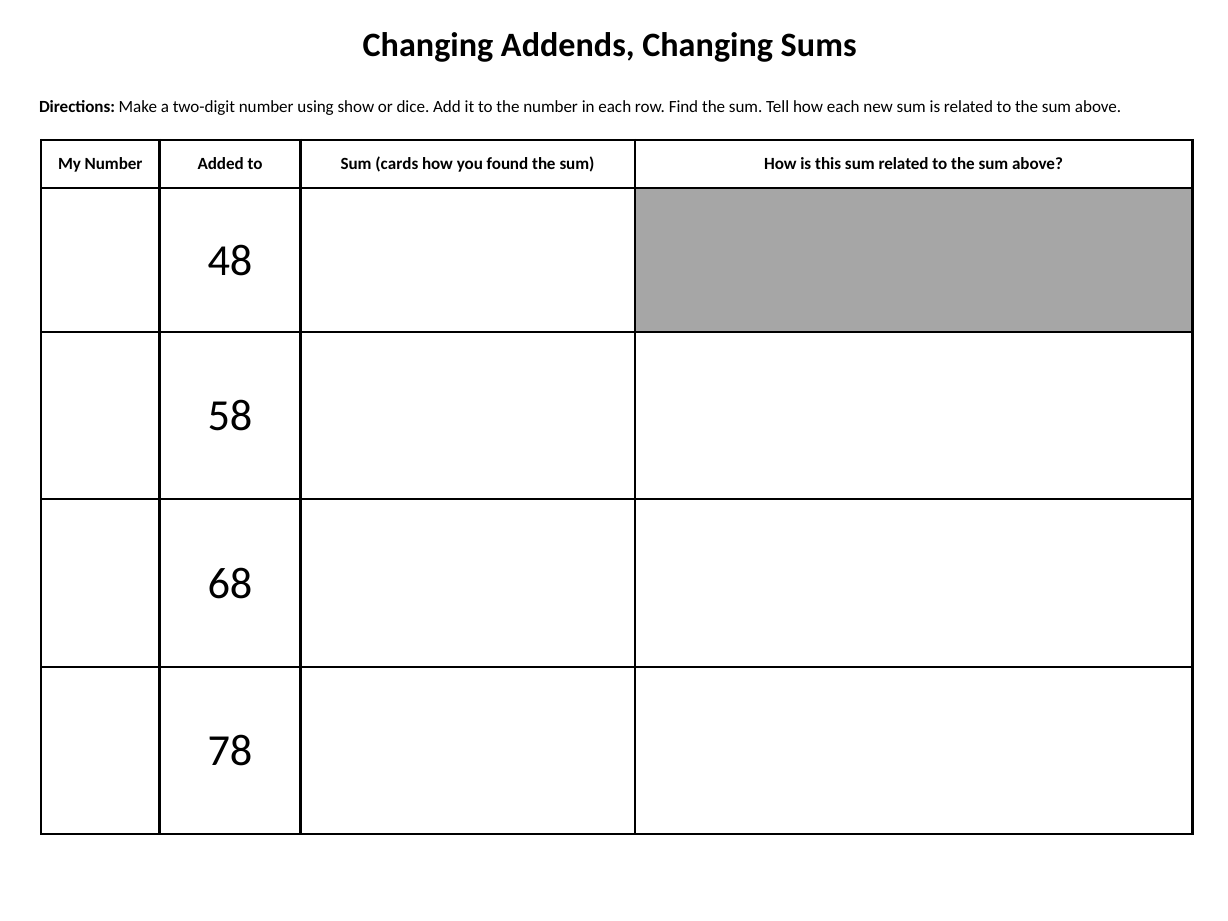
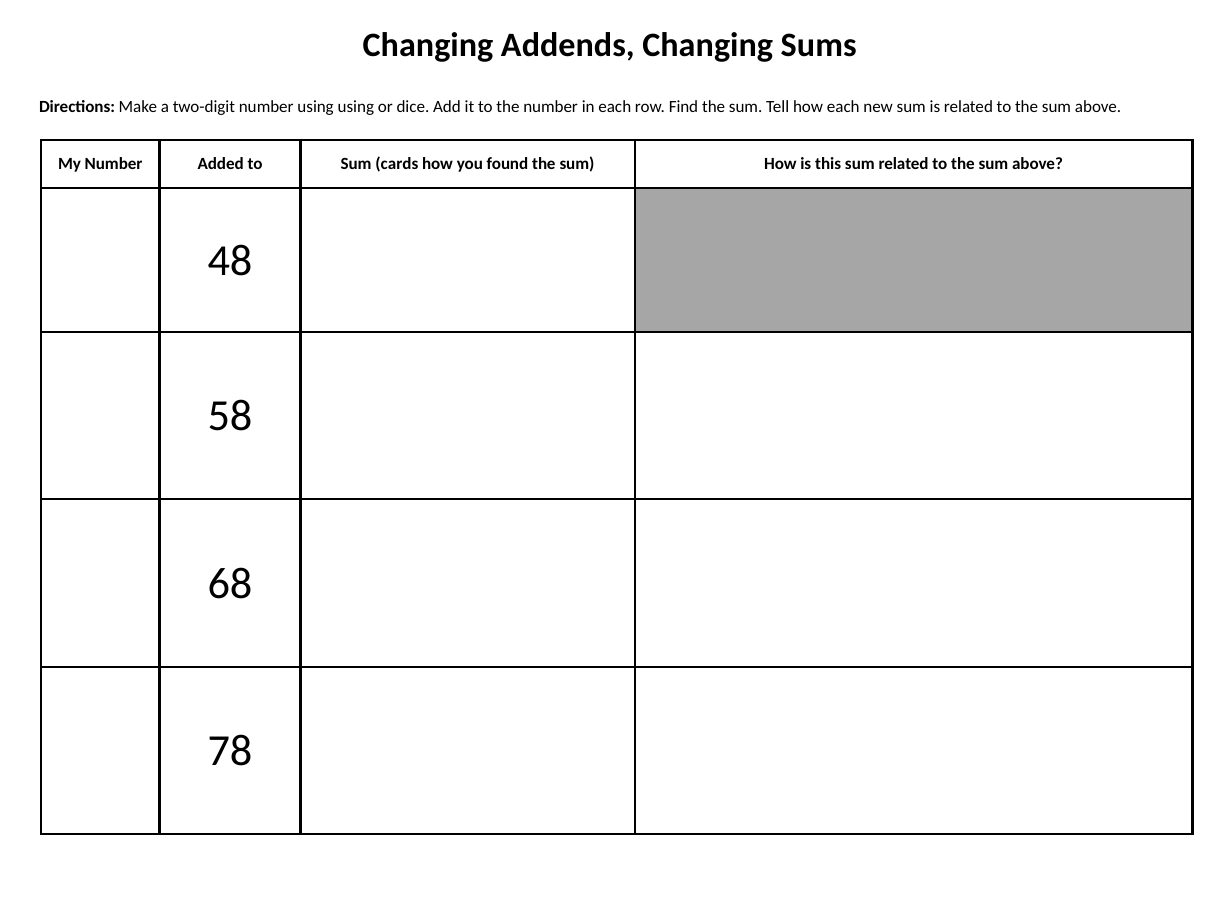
using show: show -> using
